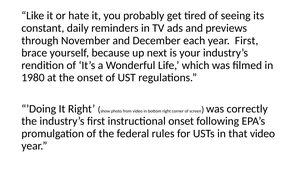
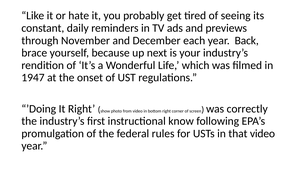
year First: First -> Back
1980: 1980 -> 1947
instructional onset: onset -> know
